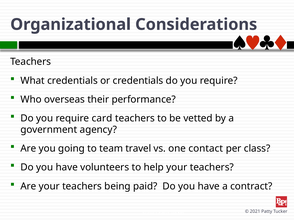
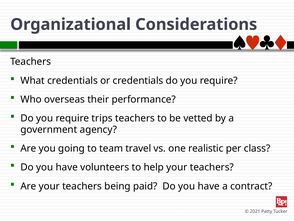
card: card -> trips
contact: contact -> realistic
